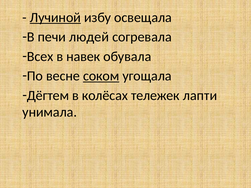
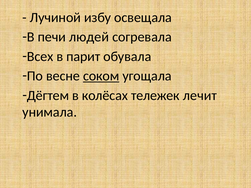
Лучиной underline: present -> none
навек: навек -> парит
лапти: лапти -> лечит
